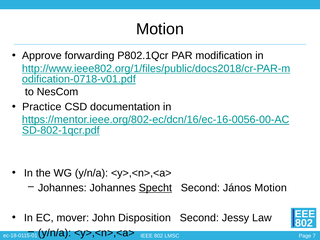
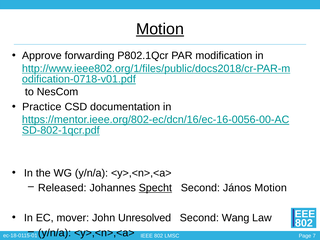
Motion at (160, 29) underline: none -> present
Johannes at (62, 188): Johannes -> Released
Disposition: Disposition -> Unresolved
Jessy: Jessy -> Wang
